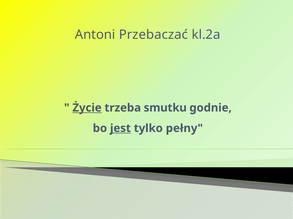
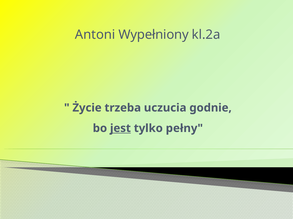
Przebaczać: Przebaczać -> Wypełniony
Życie underline: present -> none
smutku: smutku -> uczucia
